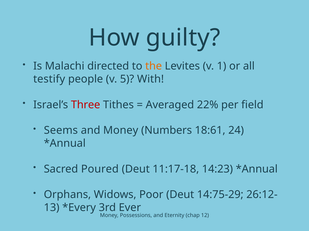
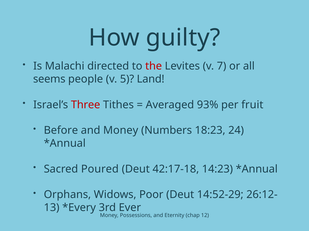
the colour: orange -> red
1: 1 -> 7
testify: testify -> seems
With: With -> Land
22%: 22% -> 93%
field: field -> fruit
Seems: Seems -> Before
18:61: 18:61 -> 18:23
11:17-18: 11:17-18 -> 42:17-18
14:75-29: 14:75-29 -> 14:52-29
